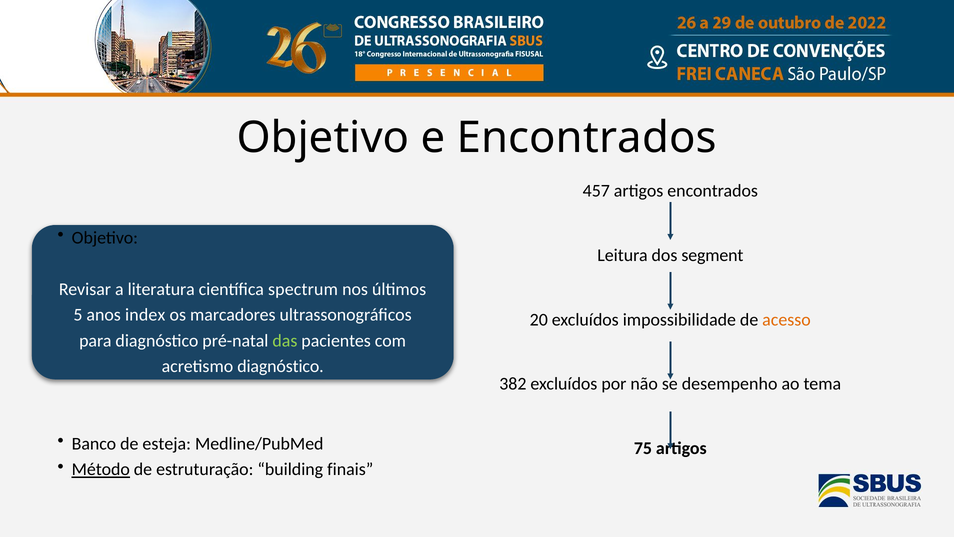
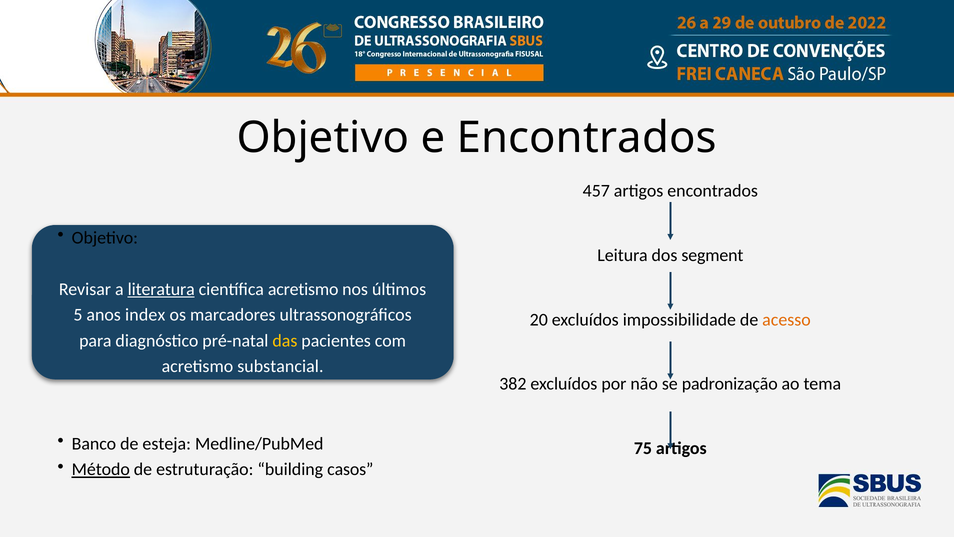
literatura underline: none -> present
científica spectrum: spectrum -> acretismo
das colour: light green -> yellow
acretismo diagnóstico: diagnóstico -> substancial
desempenho: desempenho -> padronização
finais: finais -> casos
